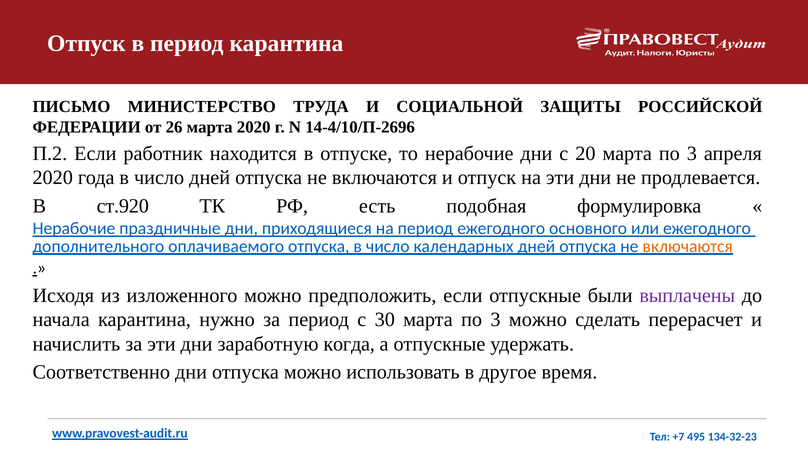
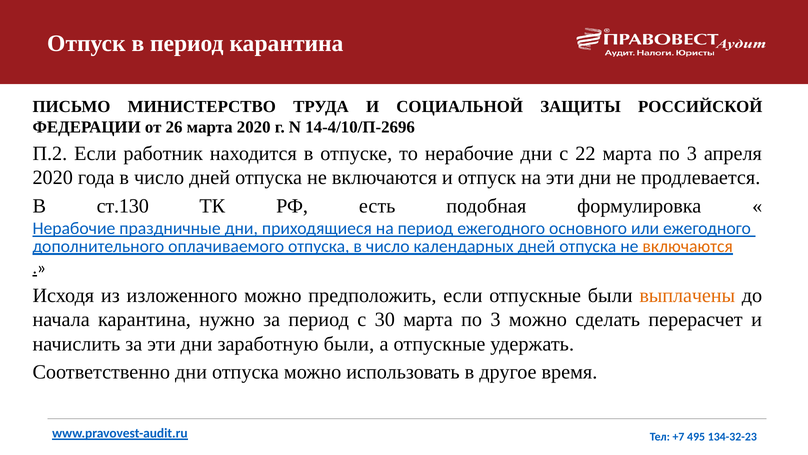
20: 20 -> 22
ст.920: ст.920 -> ст.130
выплачены colour: purple -> orange
заработную когда: когда -> были
